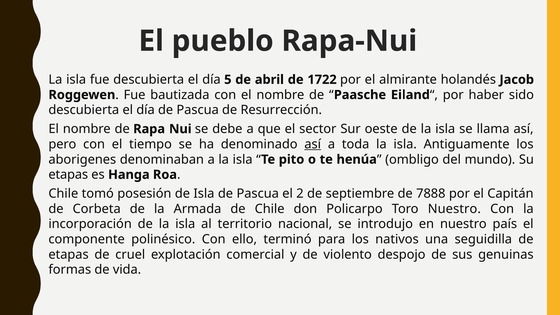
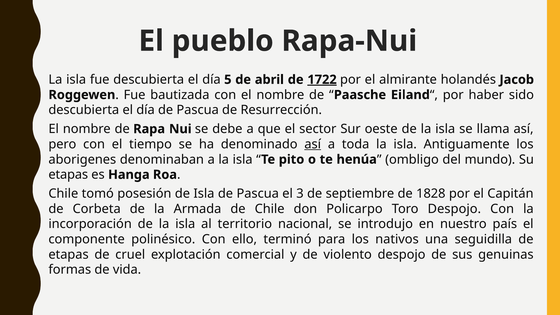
1722 underline: none -> present
2: 2 -> 3
7888: 7888 -> 1828
Toro Nuestro: Nuestro -> Despojo
